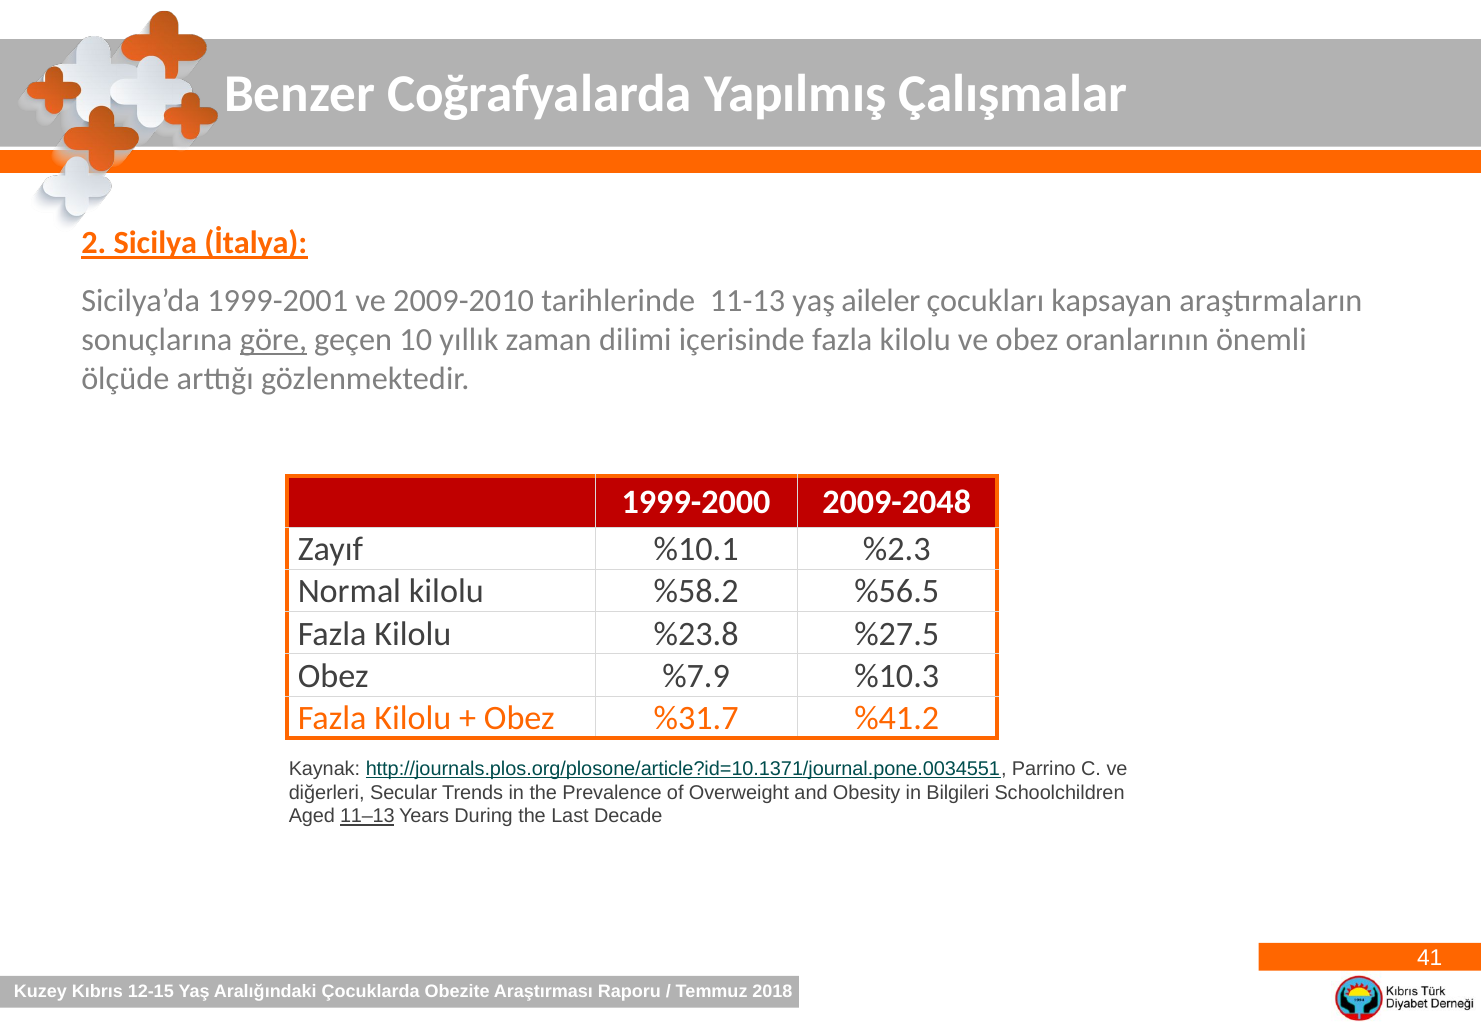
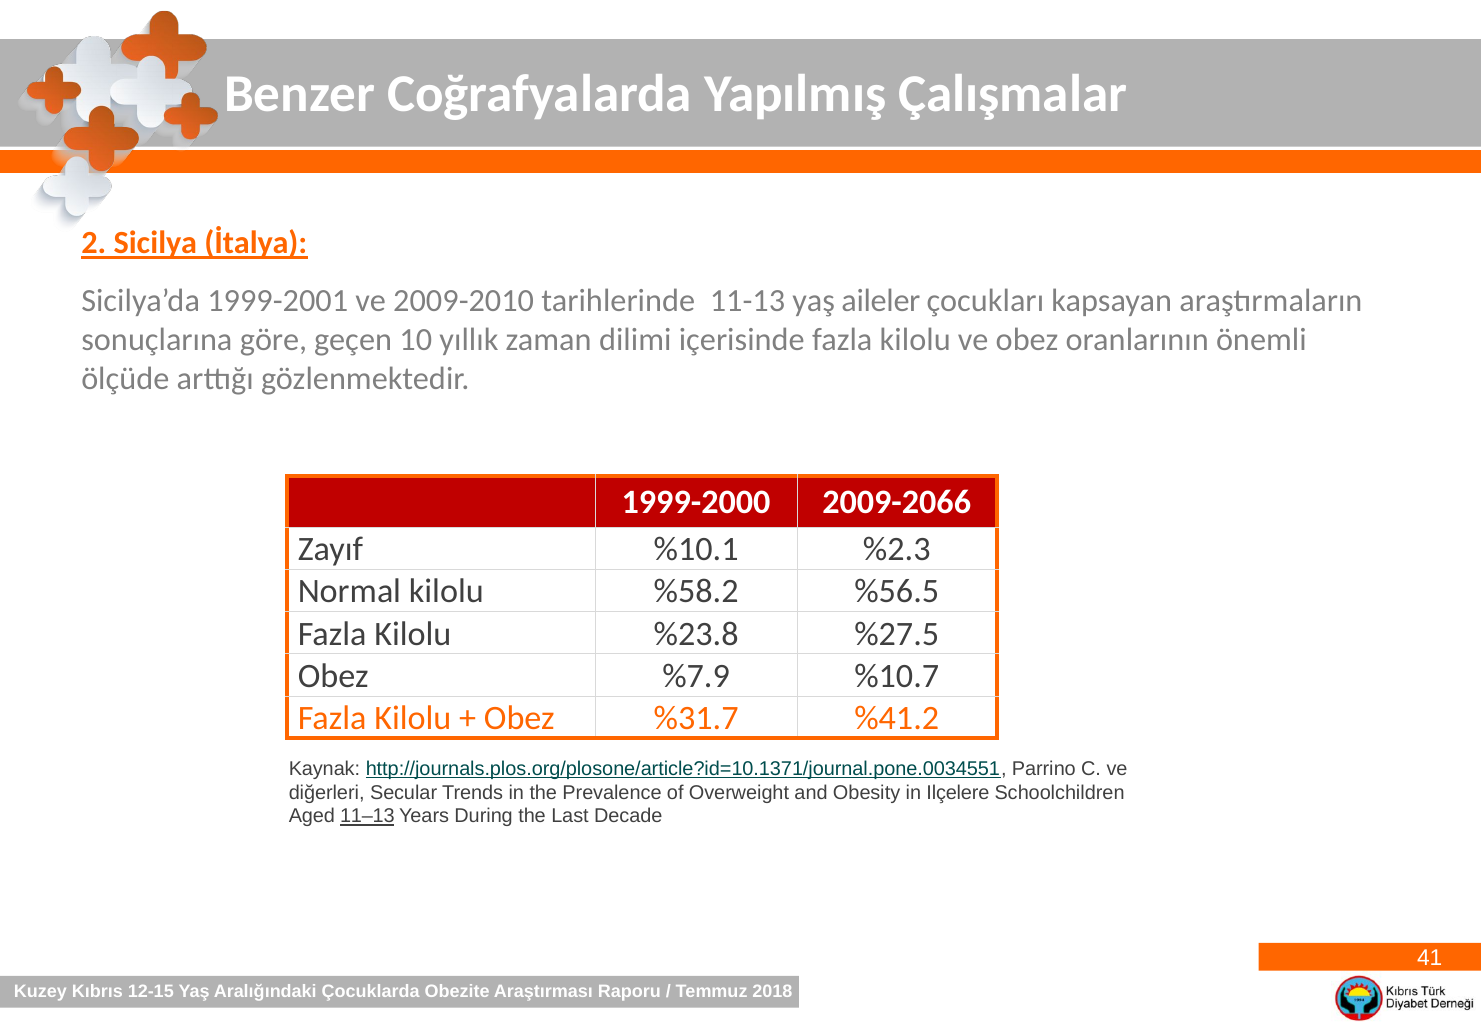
göre underline: present -> none
2009-2048: 2009-2048 -> 2009-2066
%10.3: %10.3 -> %10.7
Bilgileri: Bilgileri -> Ilçelere
